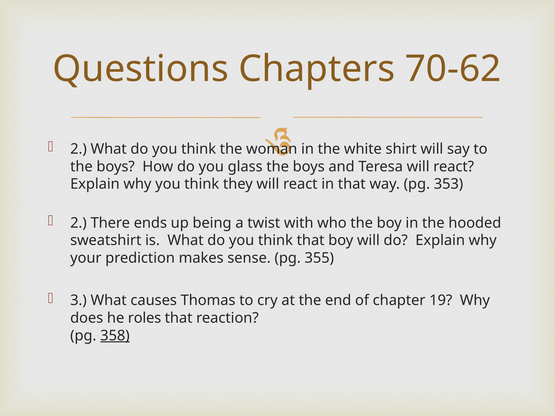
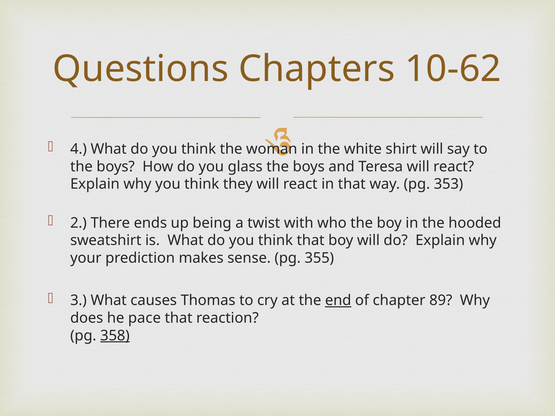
70-62: 70-62 -> 10-62
2 at (78, 149): 2 -> 4
end underline: none -> present
19: 19 -> 89
roles: roles -> pace
